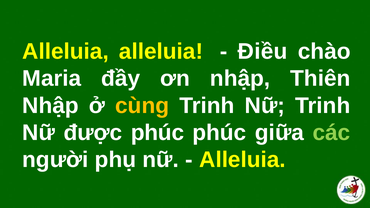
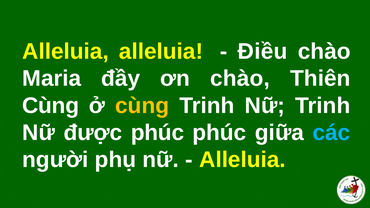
ơn nhập: nhập -> chào
Nhập at (50, 106): Nhập -> Cùng
các colour: light green -> light blue
